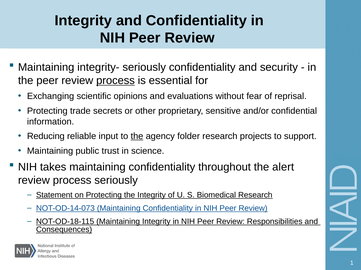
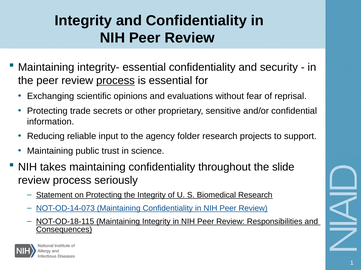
integrity- seriously: seriously -> essential
the at (137, 137) underline: present -> none
alert: alert -> slide
